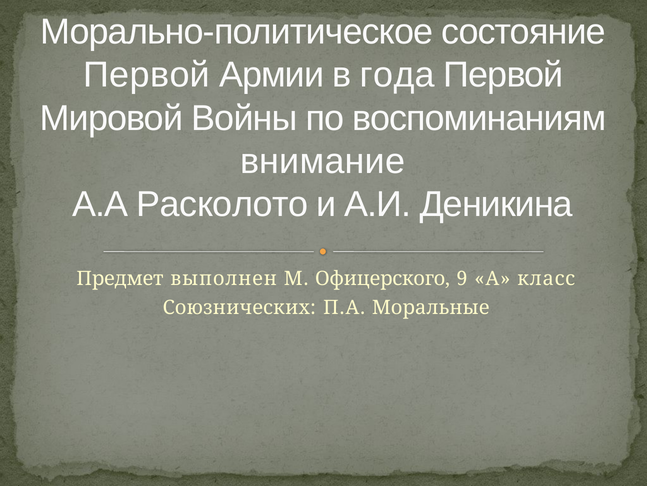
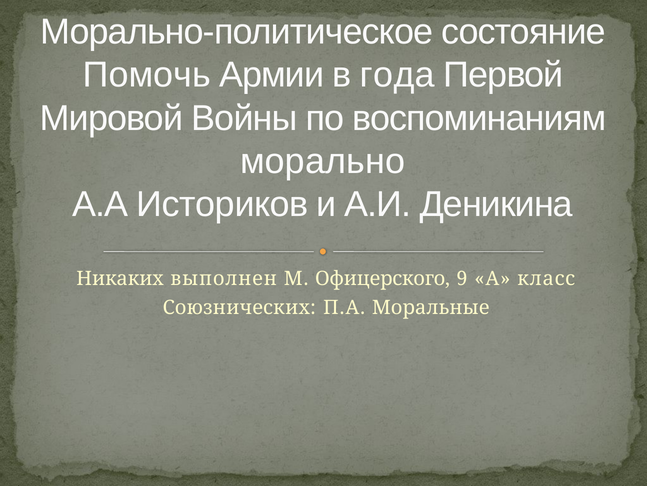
Первой at (147, 75): Первой -> Помочь
внимание: внимание -> морально
Расколото: Расколото -> Историков
Предмет: Предмет -> Никаких
